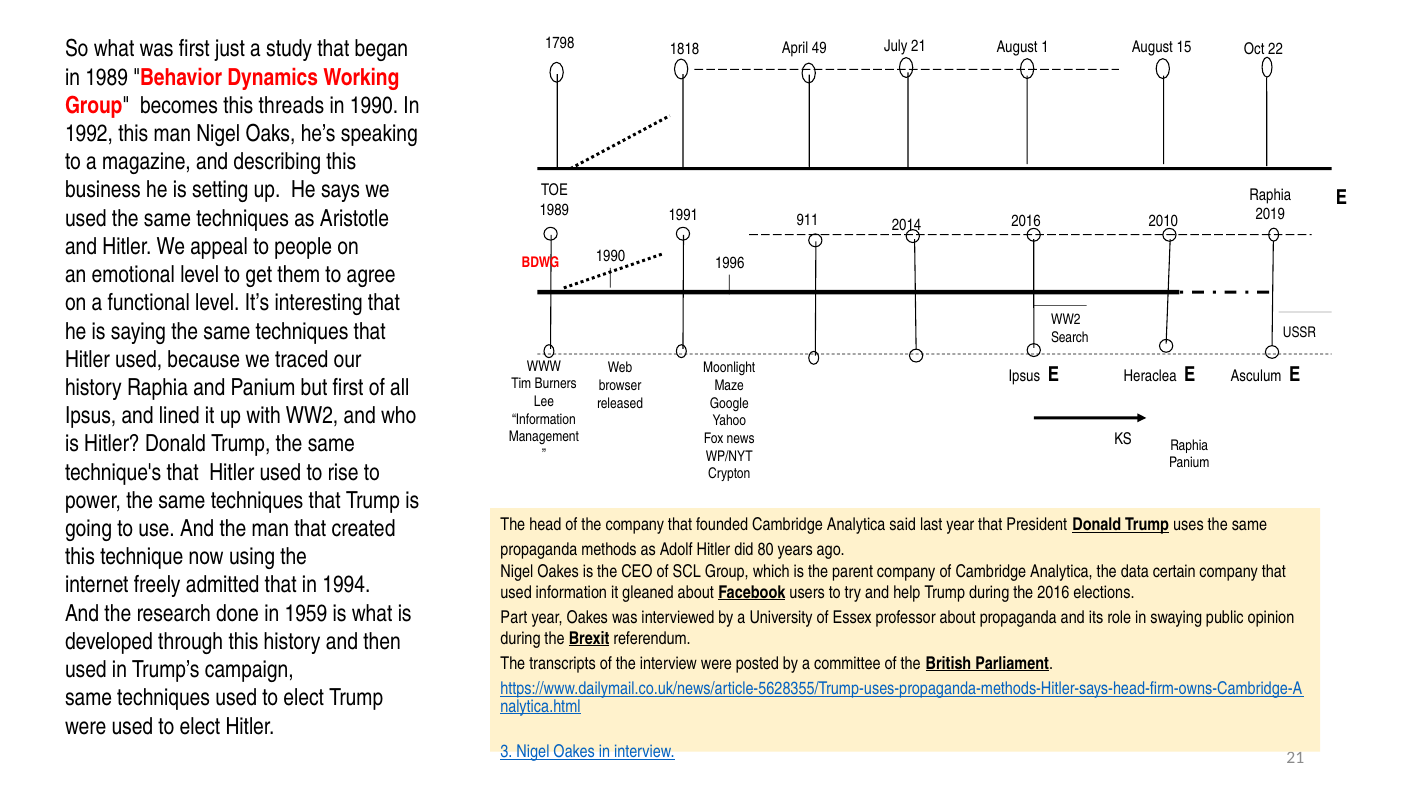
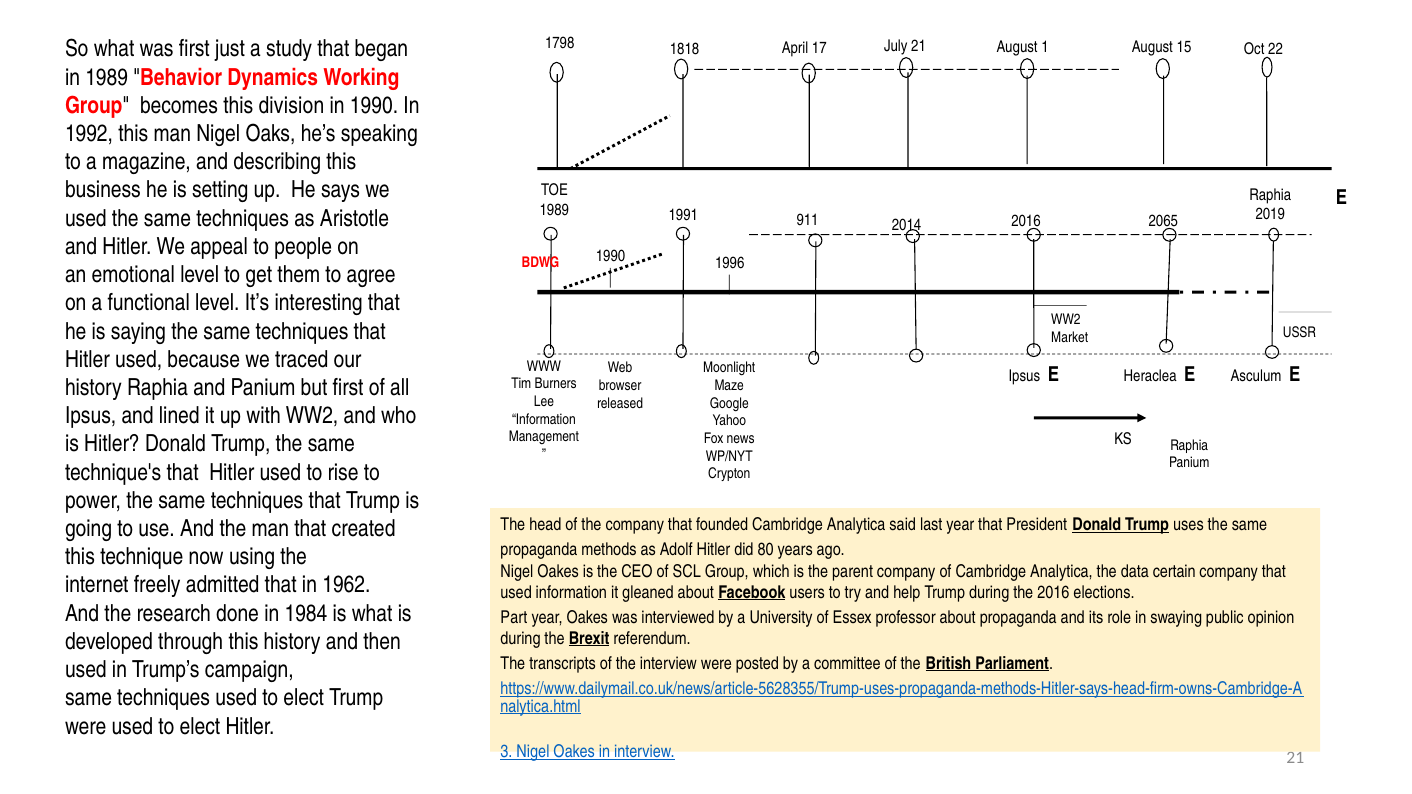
49: 49 -> 17
threads: threads -> division
2010: 2010 -> 2065
Search: Search -> Market
1994: 1994 -> 1962
1959: 1959 -> 1984
